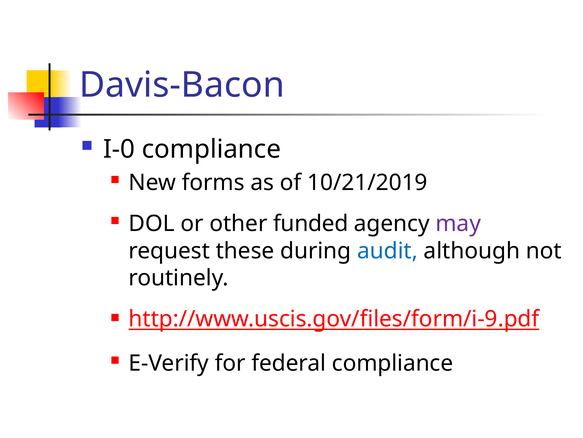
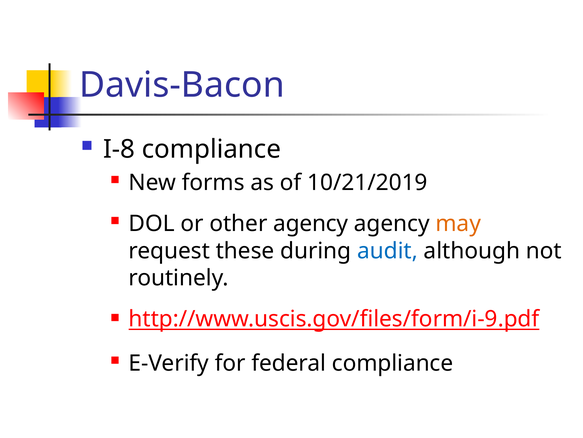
I-0: I-0 -> I-8
other funded: funded -> agency
may colour: purple -> orange
